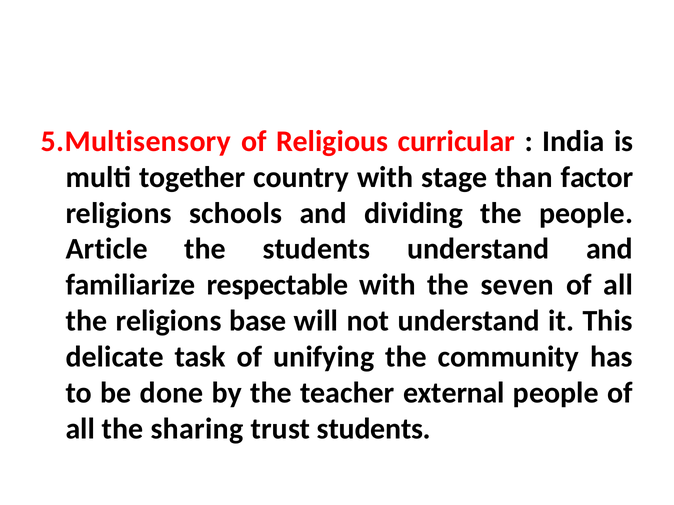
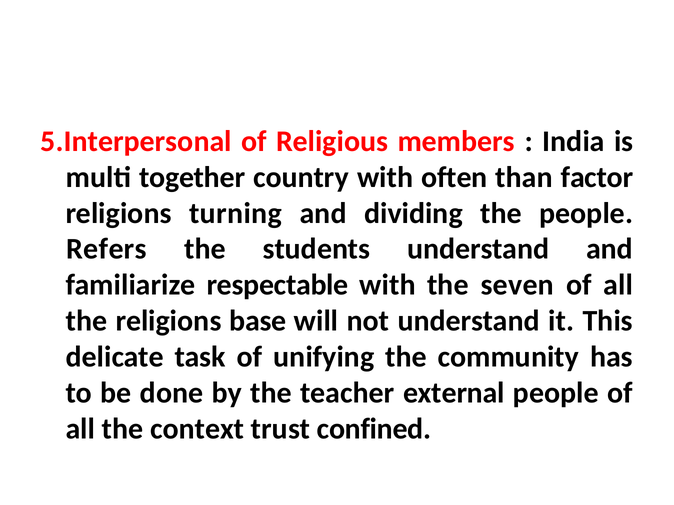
5.Multisensory: 5.Multisensory -> 5.Interpersonal
curricular: curricular -> members
stage: stage -> often
schools: schools -> turning
Article: Article -> Refers
sharing: sharing -> context
trust students: students -> confined
